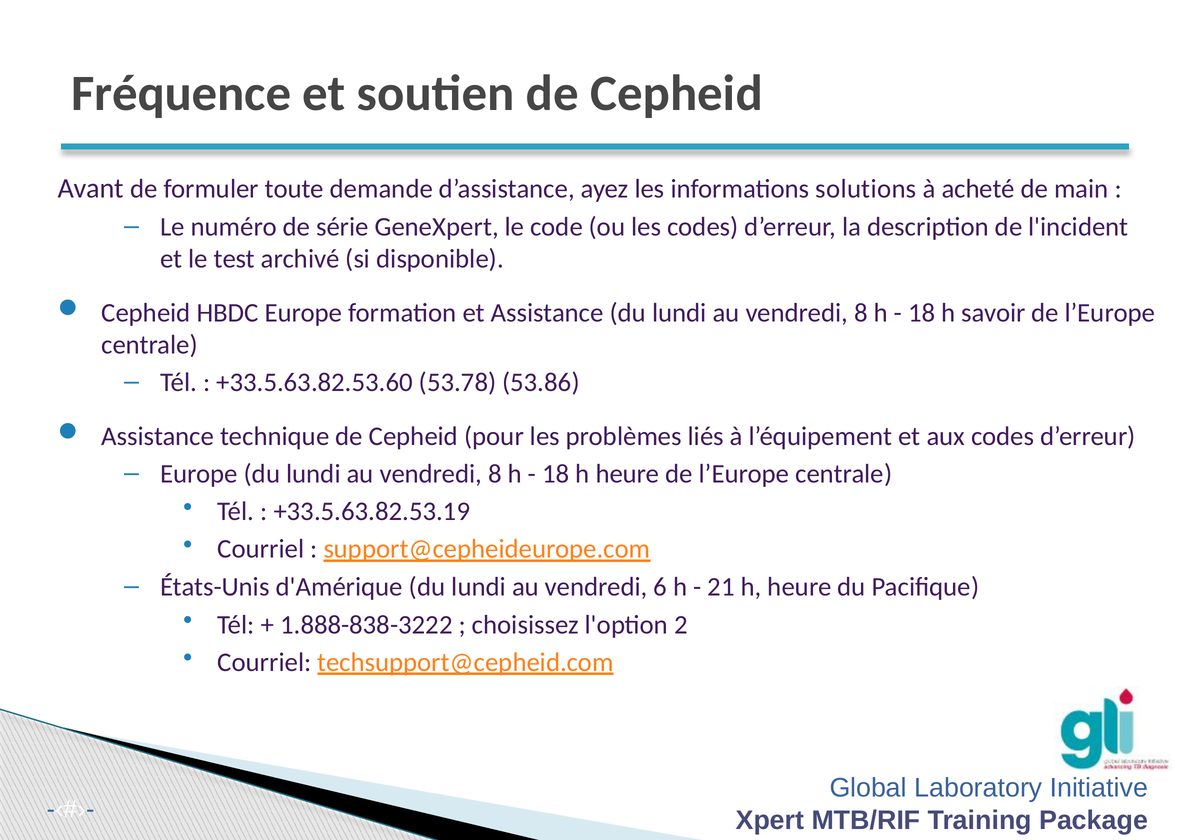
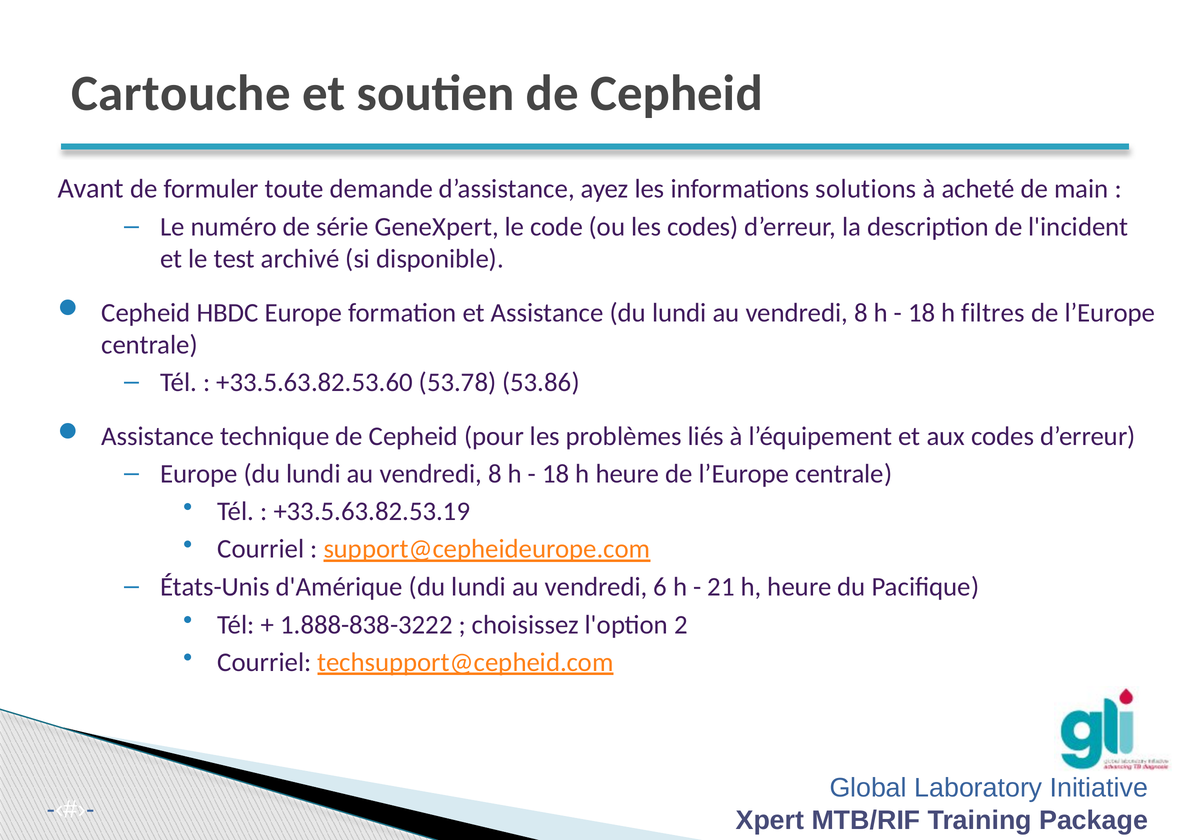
Fréquence: Fréquence -> Cartouche
savoir: savoir -> filtres
